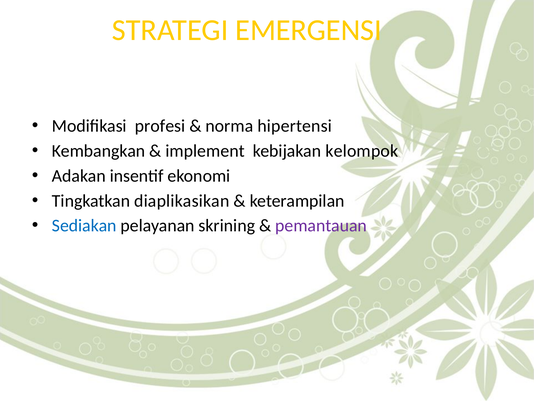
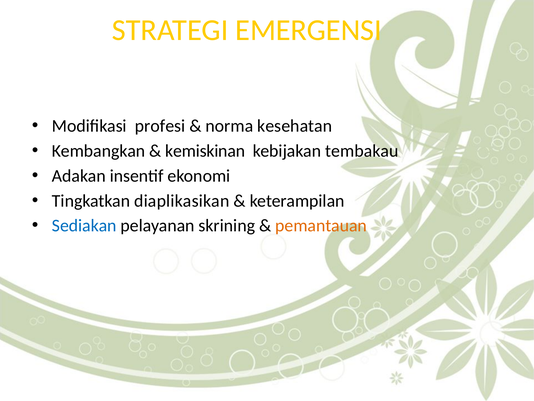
hipertensi: hipertensi -> kesehatan
implement: implement -> kemiskinan
kelompok: kelompok -> tembakau
pemantauan colour: purple -> orange
